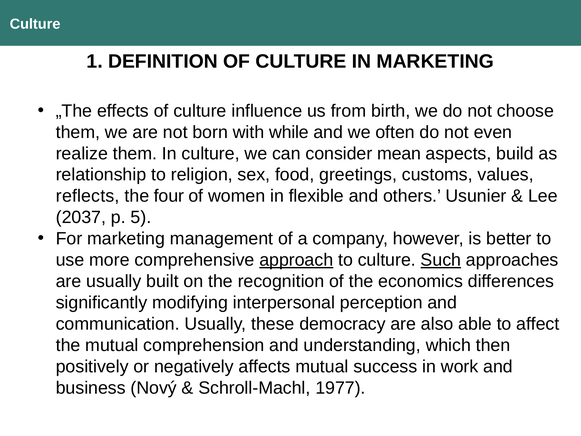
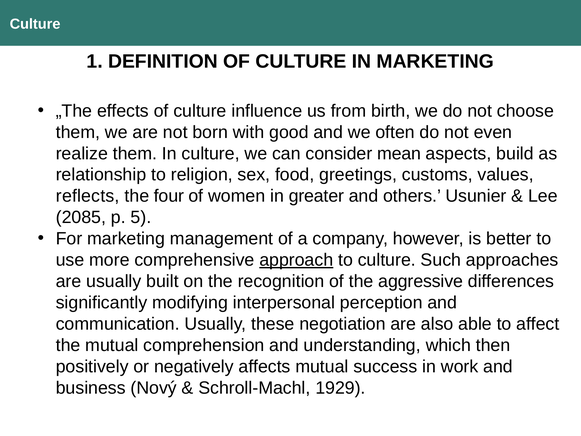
while: while -> good
flexible: flexible -> greater
2037: 2037 -> 2085
Such underline: present -> none
economics: economics -> aggressive
democracy: democracy -> negotiation
1977: 1977 -> 1929
